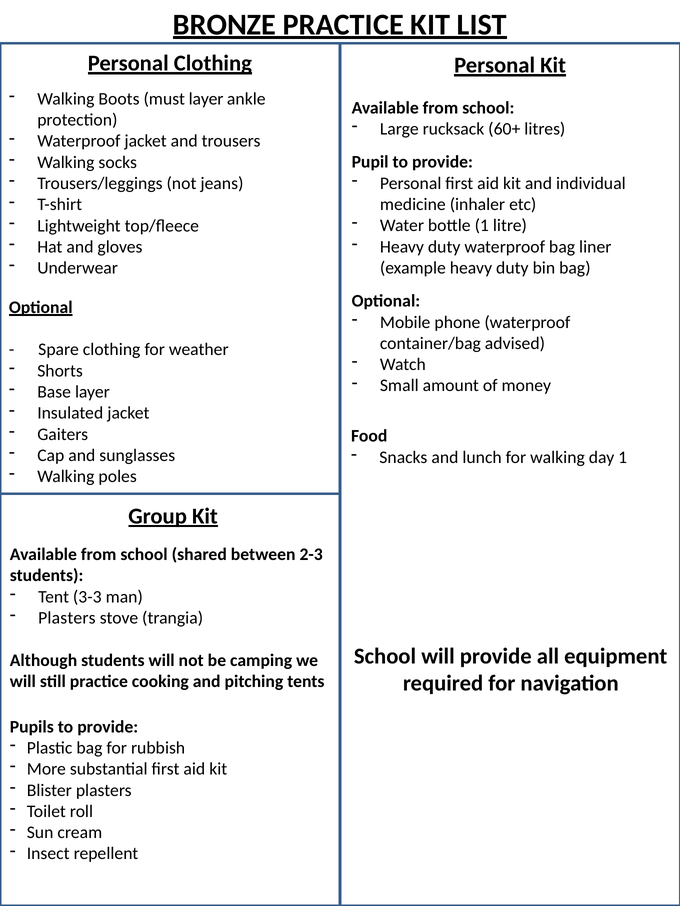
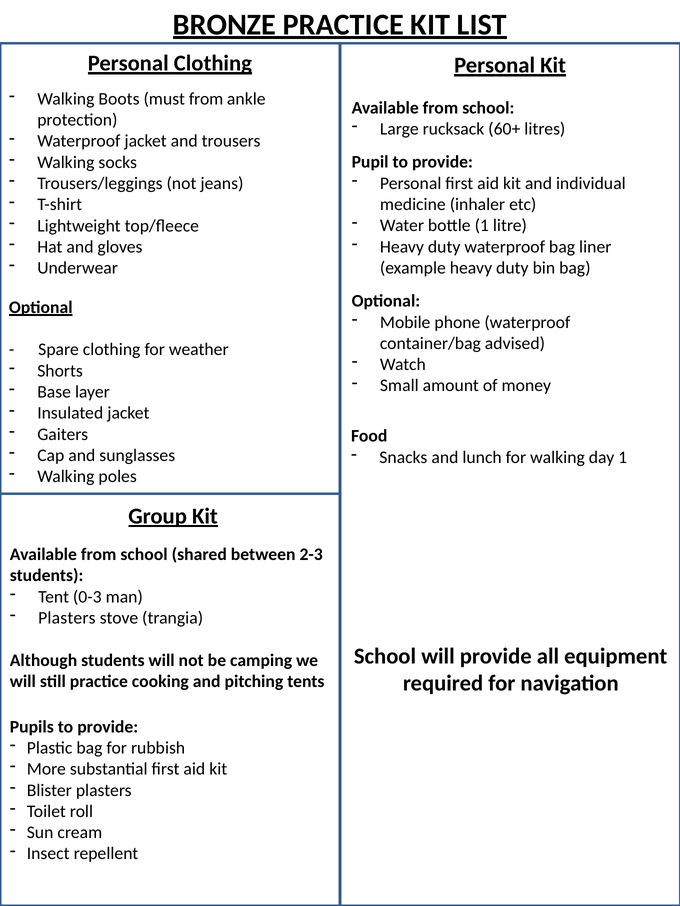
must layer: layer -> from
3-3: 3-3 -> 0-3
